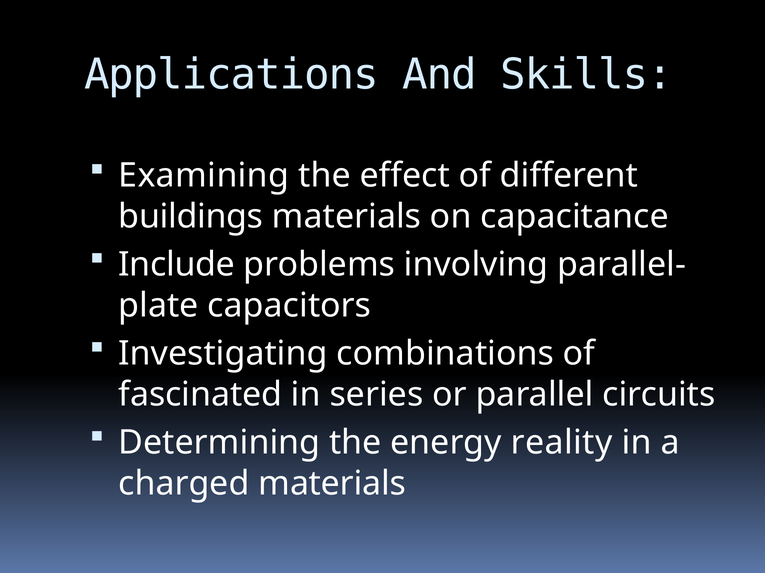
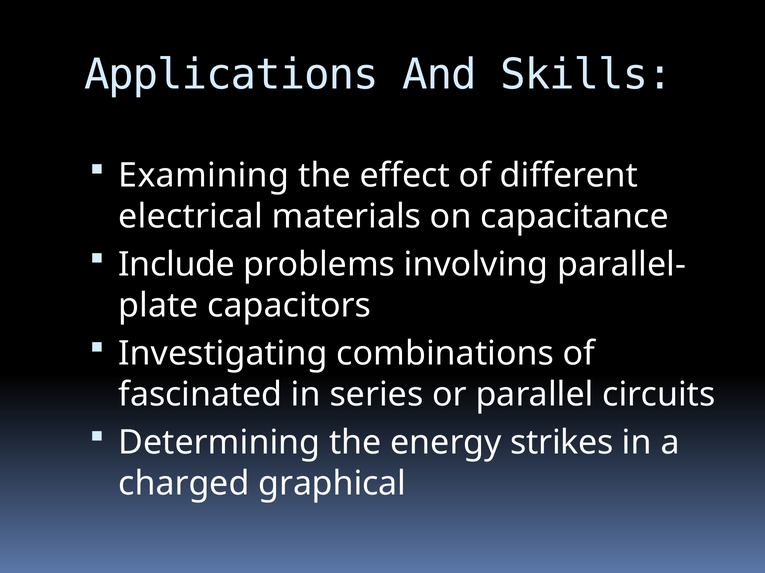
buildings: buildings -> electrical
reality: reality -> strikes
charged materials: materials -> graphical
